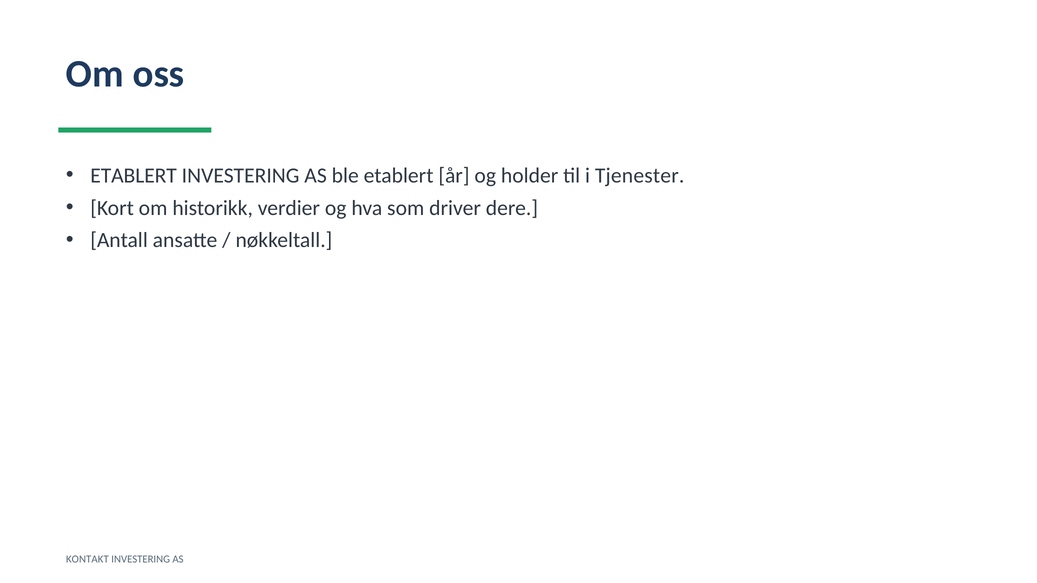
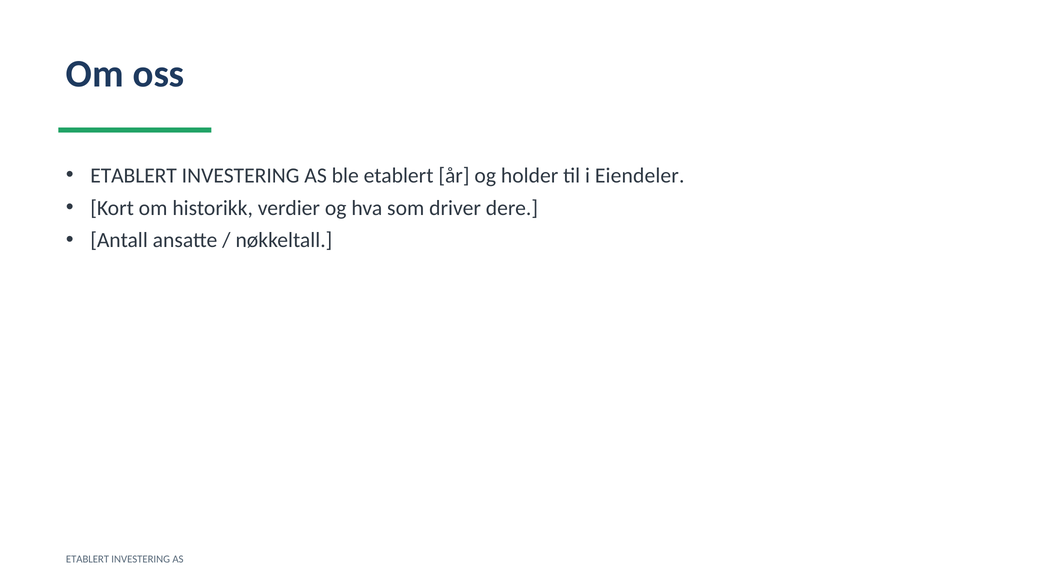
Tjenester: Tjenester -> Eiendeler
KONTAKT at (87, 560): KONTAKT -> ETABLERT
